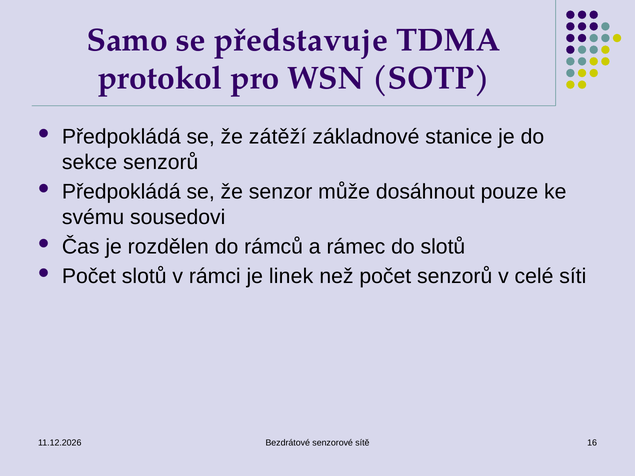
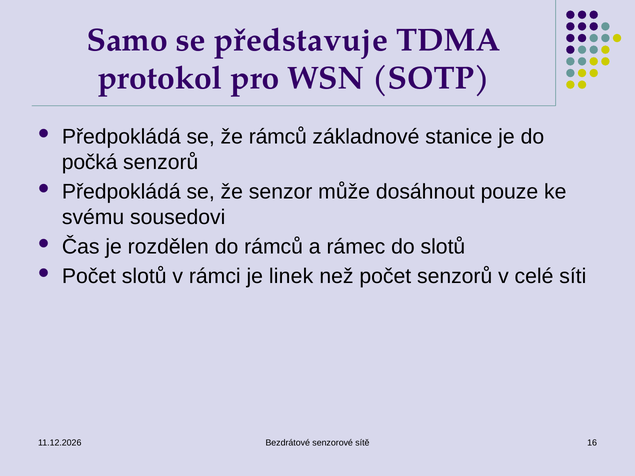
že zátěží: zátěží -> rámců
sekce: sekce -> počká
